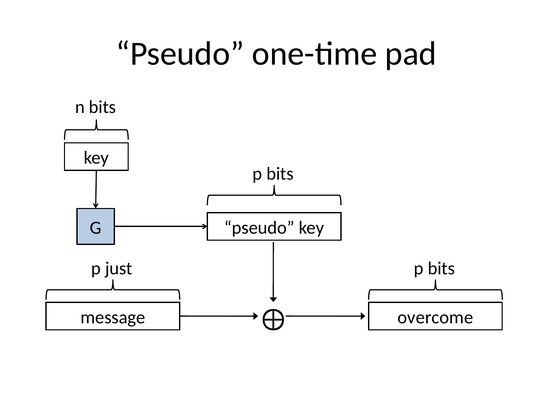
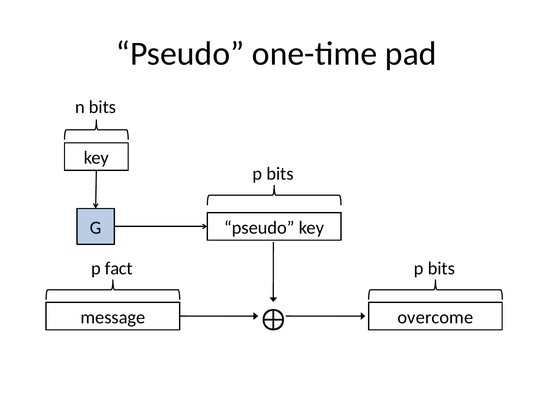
just: just -> fact
